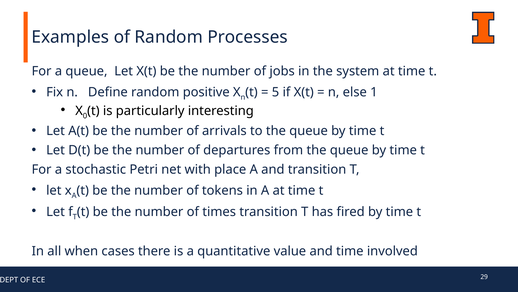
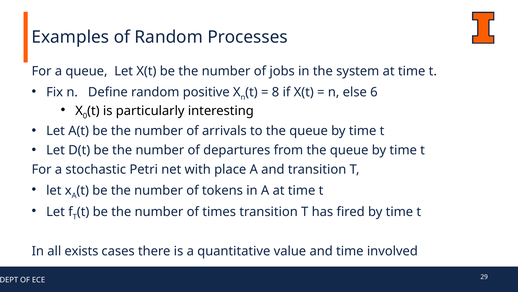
5: 5 -> 8
1: 1 -> 6
when: when -> exists
